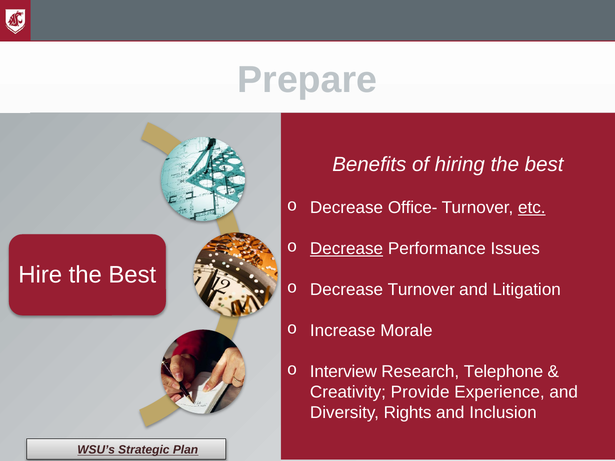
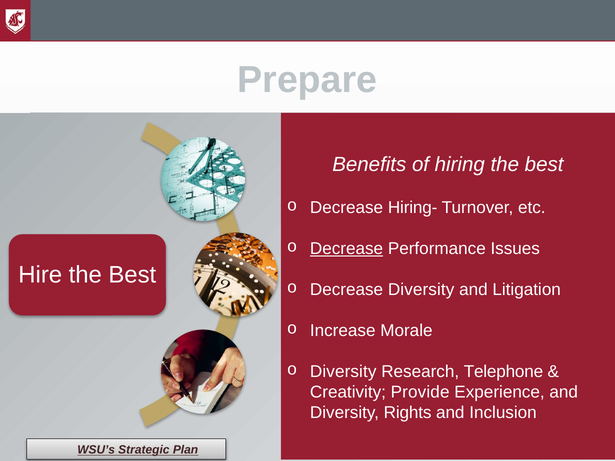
Office-: Office- -> Hiring-
etc underline: present -> none
Decrease Turnover: Turnover -> Diversity
Interview at (343, 372): Interview -> Diversity
